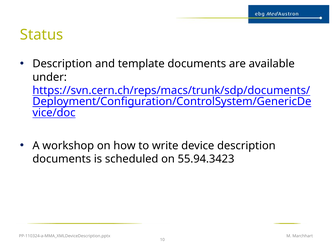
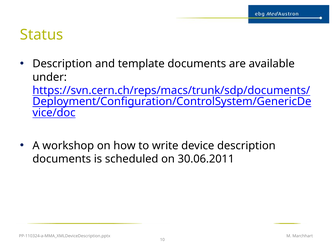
55.94.3423: 55.94.3423 -> 30.06.2011
